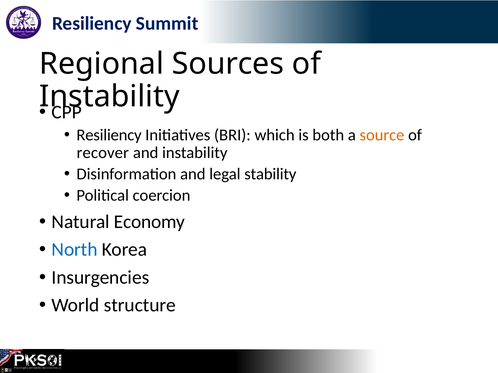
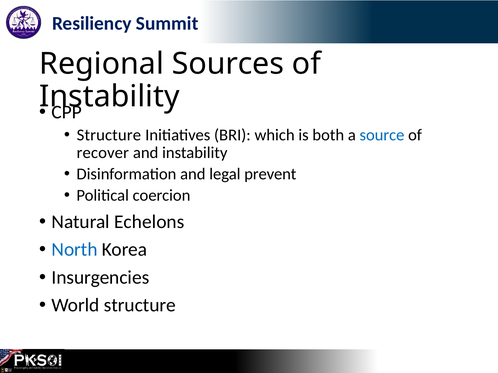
Resiliency at (109, 135): Resiliency -> Structure
source colour: orange -> blue
stability: stability -> prevent
Economy: Economy -> Echelons
